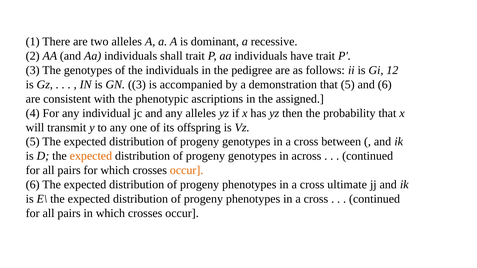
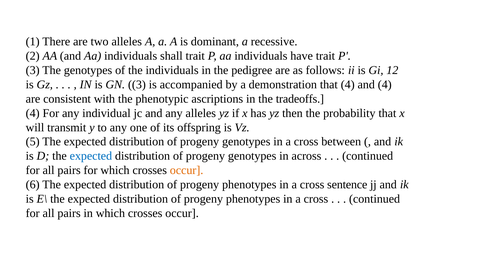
that 5: 5 -> 4
and 6: 6 -> 4
assigned: assigned -> tradeoffs
expected at (91, 156) colour: orange -> blue
ultimate: ultimate -> sentence
